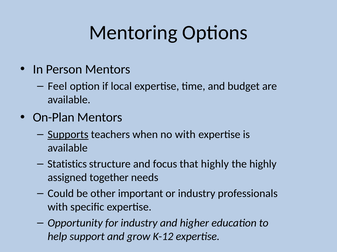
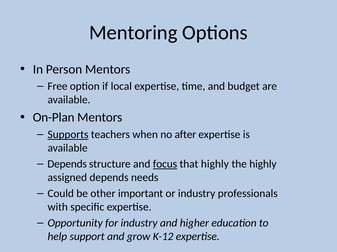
Feel: Feel -> Free
no with: with -> after
Statistics at (67, 164): Statistics -> Depends
focus underline: none -> present
assigned together: together -> depends
